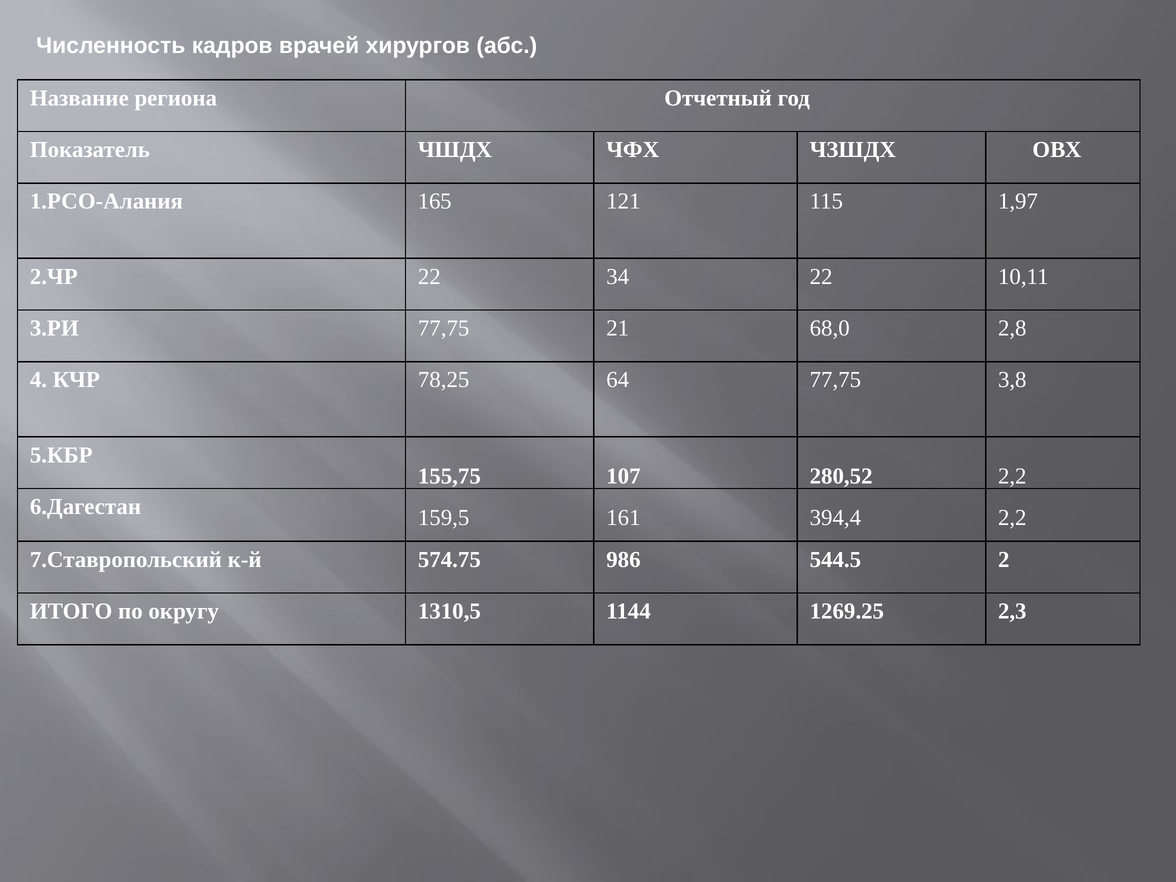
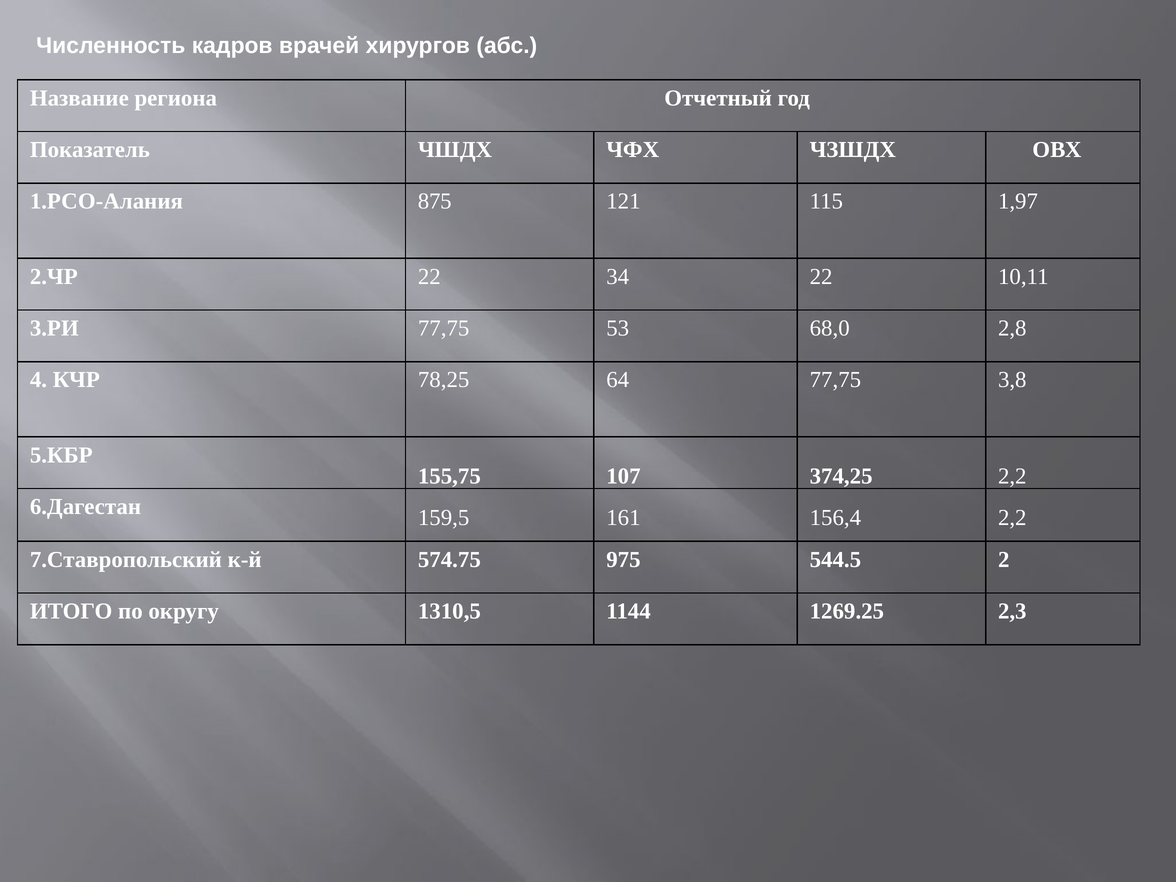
165: 165 -> 875
21: 21 -> 53
280,52: 280,52 -> 374,25
394,4: 394,4 -> 156,4
986: 986 -> 975
